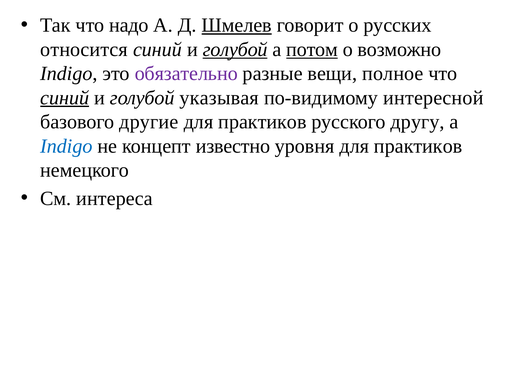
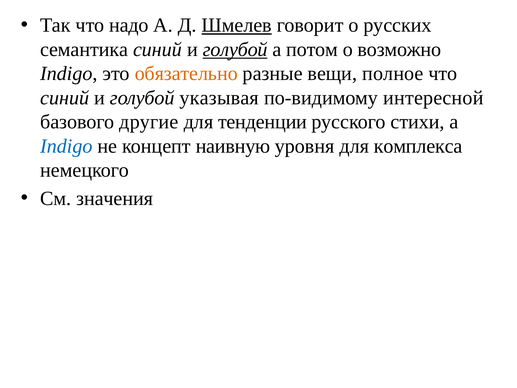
относится: относится -> семантика
потом underline: present -> none
обязательно colour: purple -> orange
синий at (65, 98) underline: present -> none
практиков at (262, 122): практиков -> тенденции
другу: другу -> стихи
известно: известно -> наивную
уровня для практиков: практиков -> комплекса
интереса: интереса -> значения
